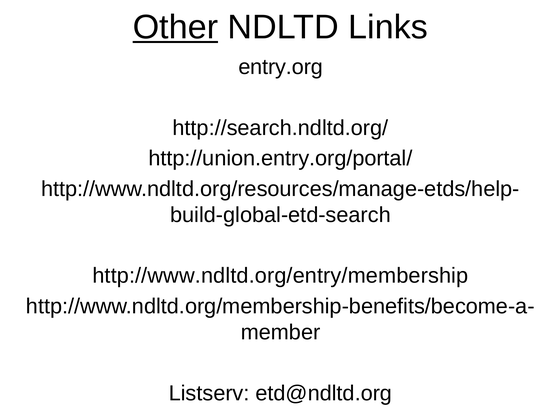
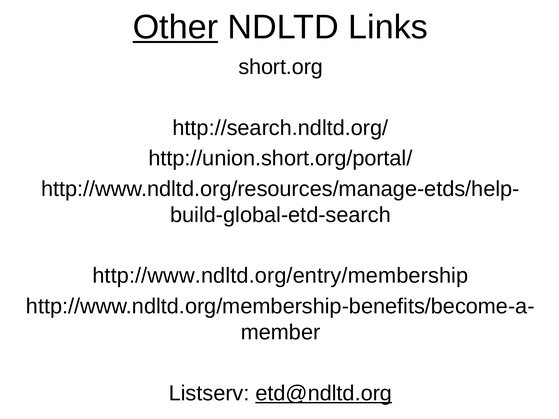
entry.org: entry.org -> short.org
http://union.entry.org/portal/: http://union.entry.org/portal/ -> http://union.short.org/portal/
etd@ndltd.org underline: none -> present
